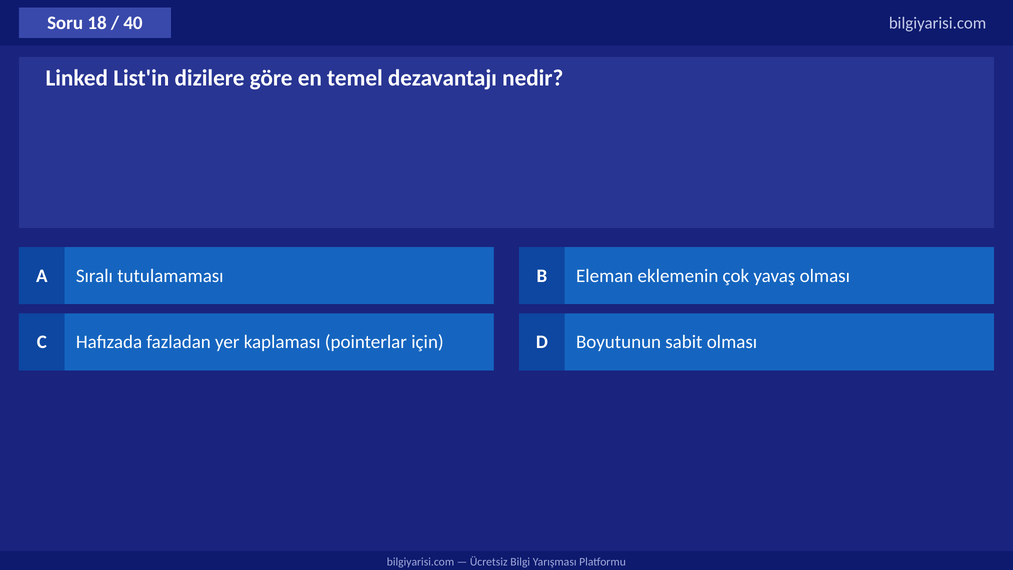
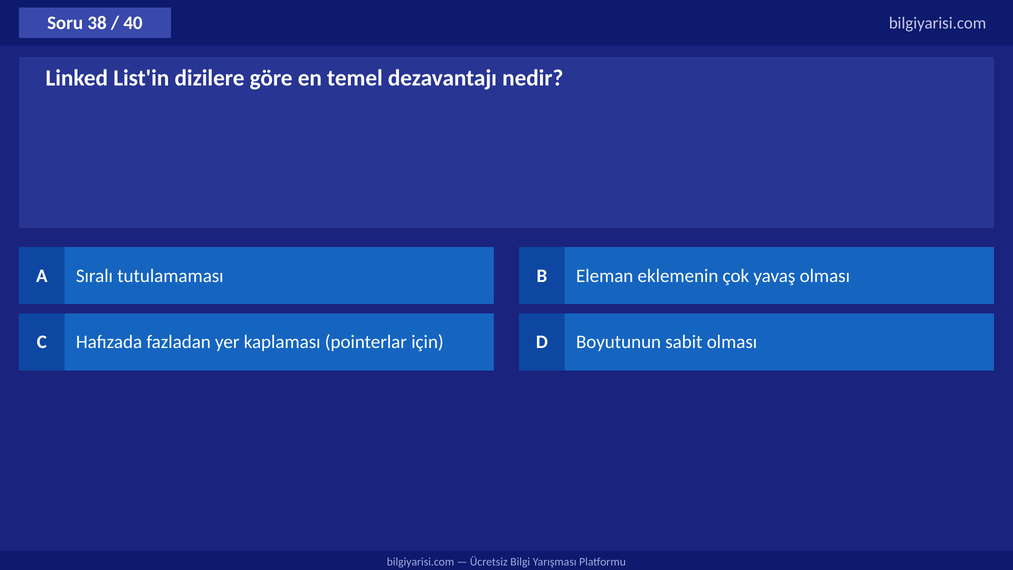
18: 18 -> 38
